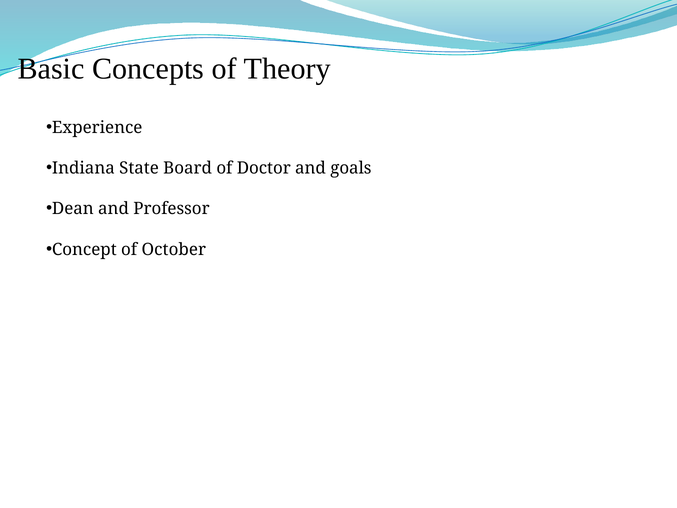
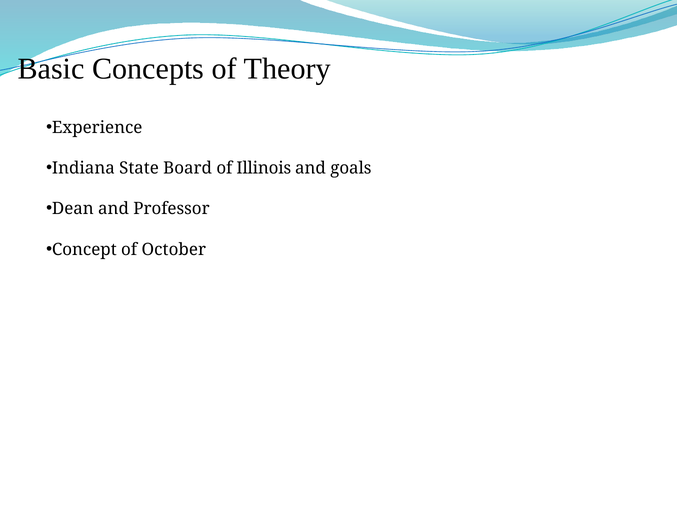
Doctor: Doctor -> Illinois
